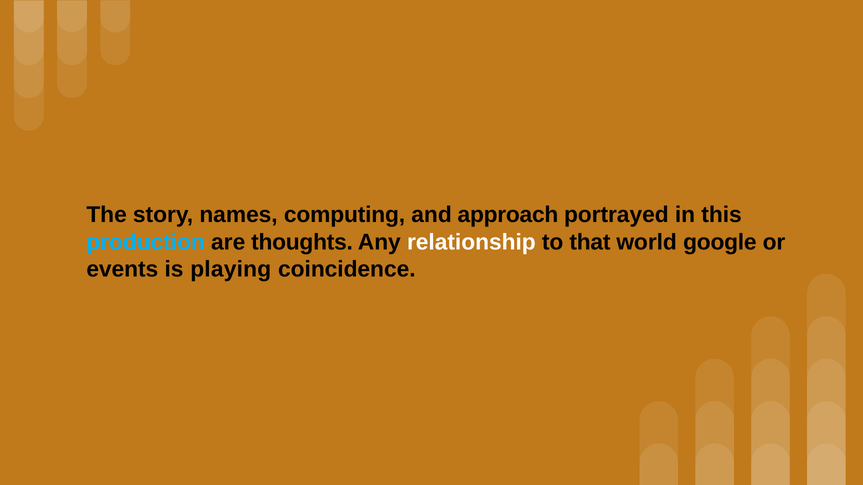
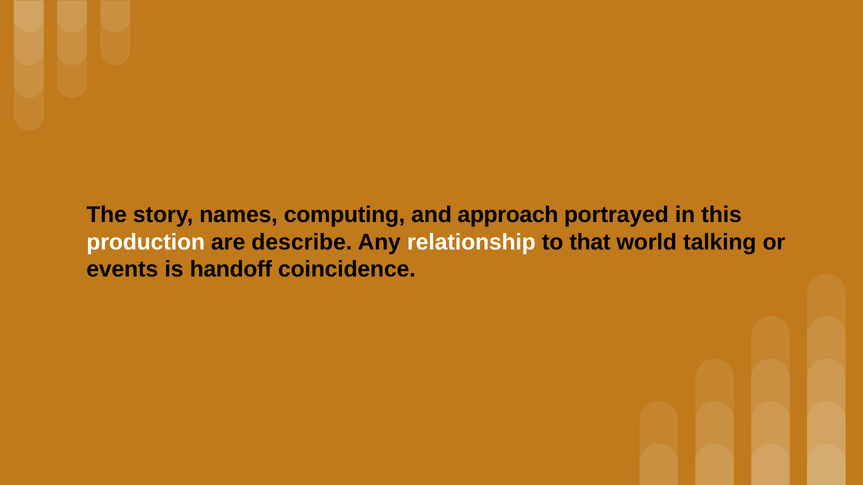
production colour: light blue -> white
thoughts: thoughts -> describe
google: google -> talking
playing: playing -> handoff
